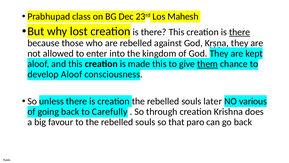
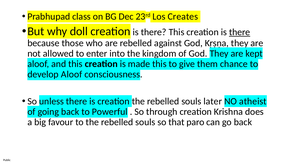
Mahesh: Mahesh -> Creates
lost: lost -> doll
them underline: present -> none
various: various -> atheist
Carefully: Carefully -> Powerful
